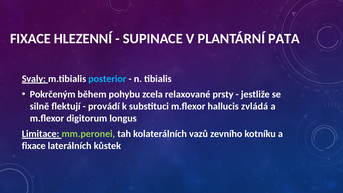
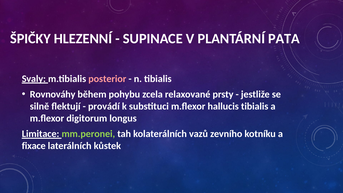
FIXACE at (30, 39): FIXACE -> ŠPIČKY
posterior colour: light blue -> pink
Pokrčeným: Pokrčeným -> Rovnováhy
hallucis zvládá: zvládá -> tibialis
